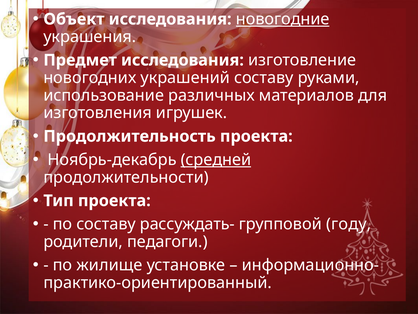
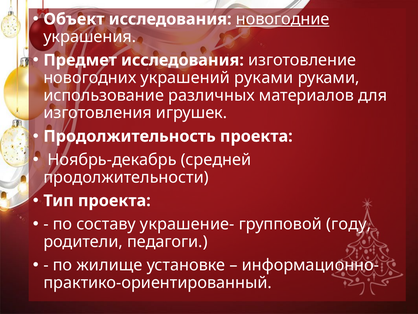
украшений составу: составу -> руками
средней underline: present -> none
рассуждать-: рассуждать- -> украшение-
